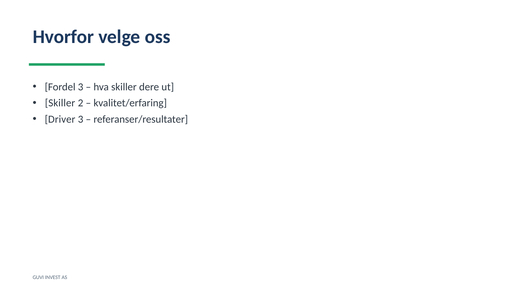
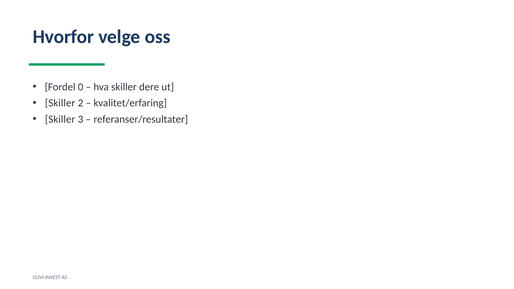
Fordel 3: 3 -> 0
Driver at (60, 119): Driver -> Skiller
